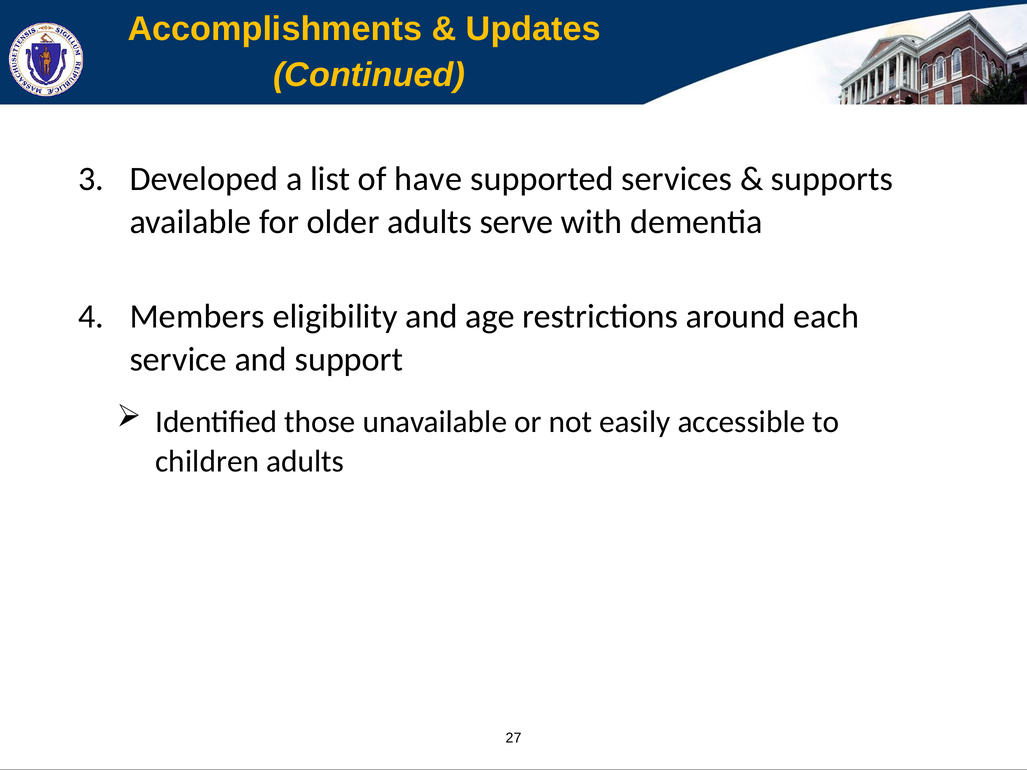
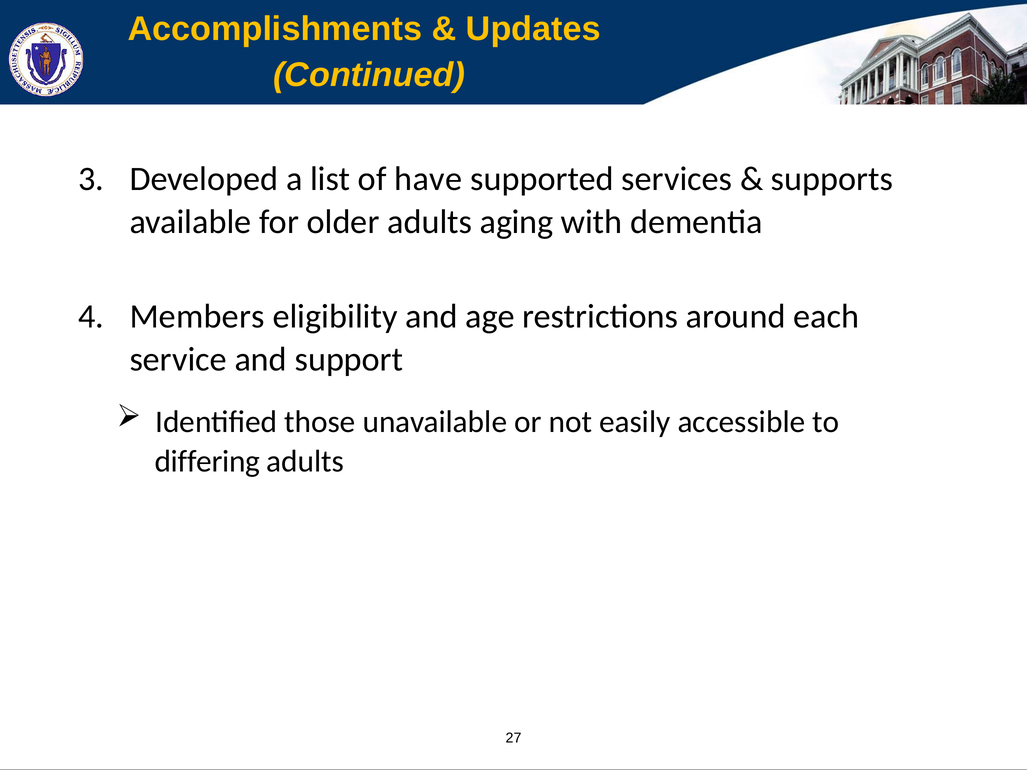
serve: serve -> aging
children: children -> differing
